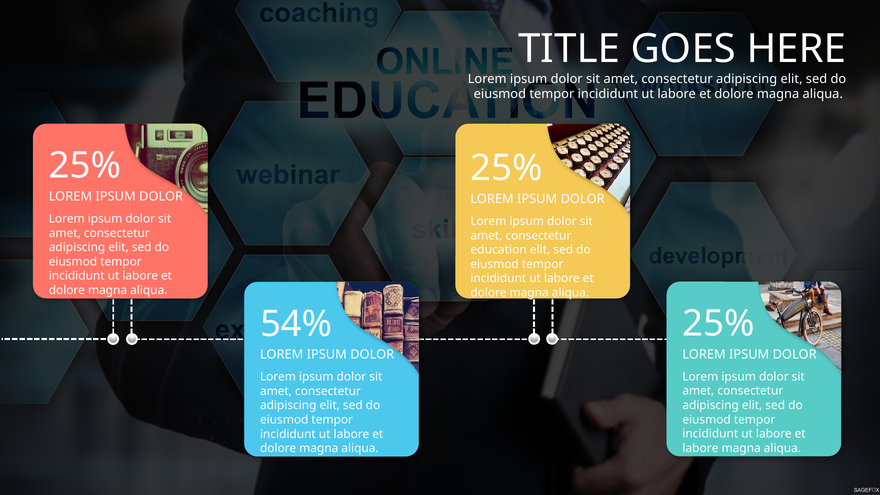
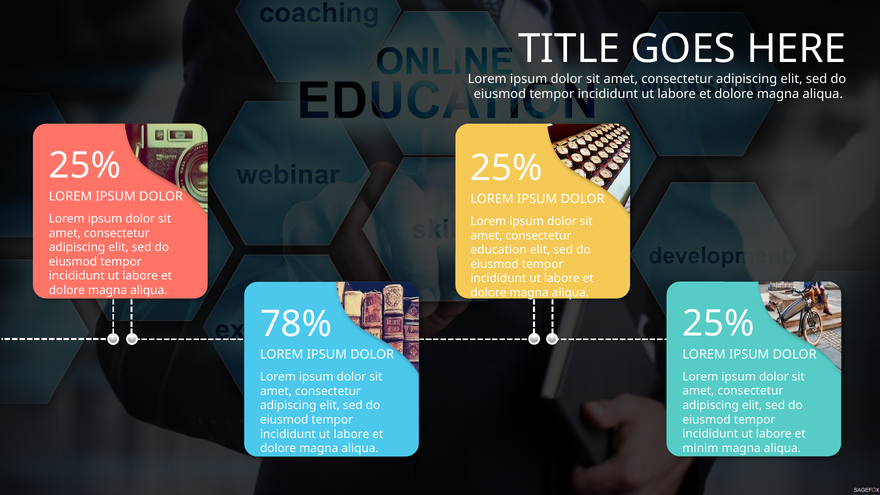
54%: 54% -> 78%
labore at (700, 448): labore -> minim
